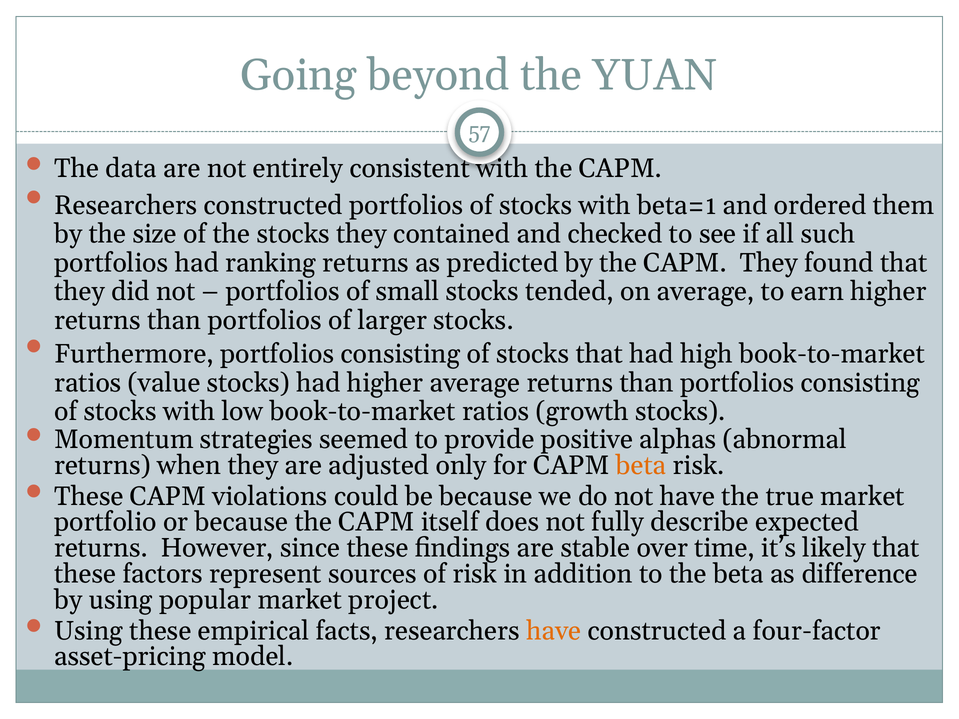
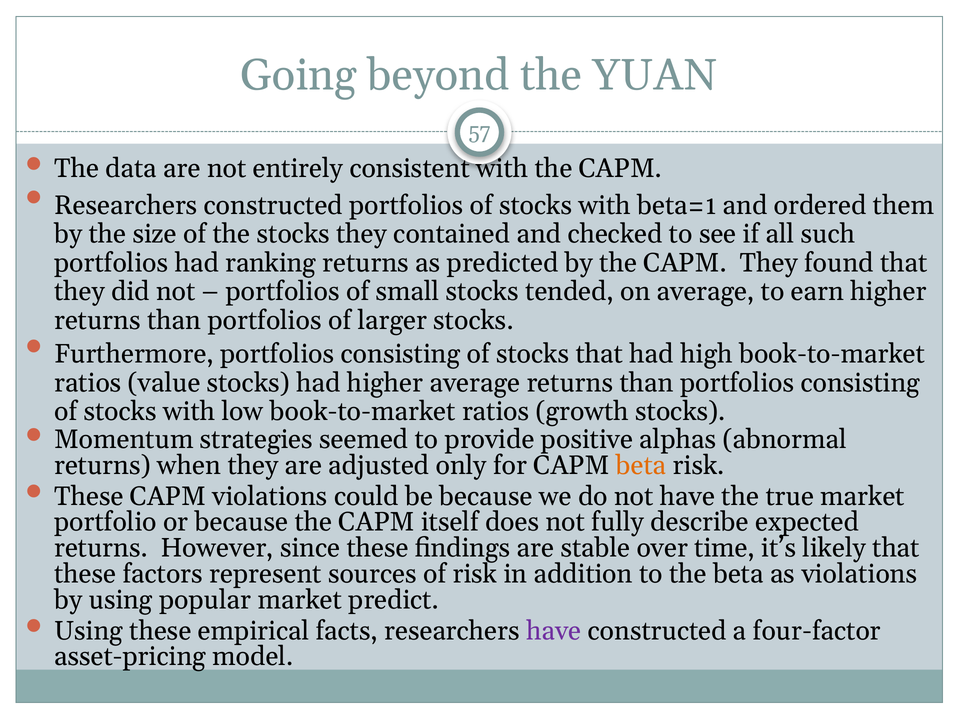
as difference: difference -> violations
project: project -> predict
have at (554, 631) colour: orange -> purple
